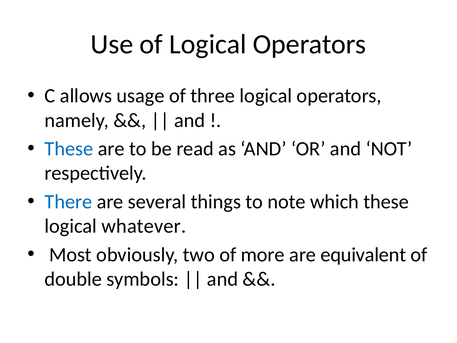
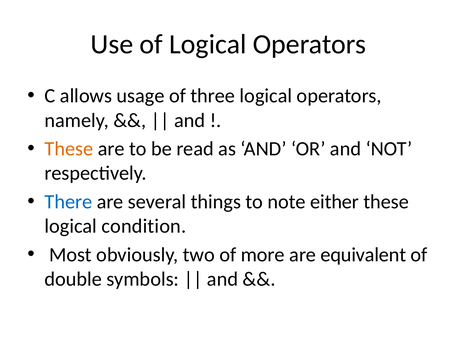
These at (69, 149) colour: blue -> orange
which: which -> either
whatever: whatever -> condition
